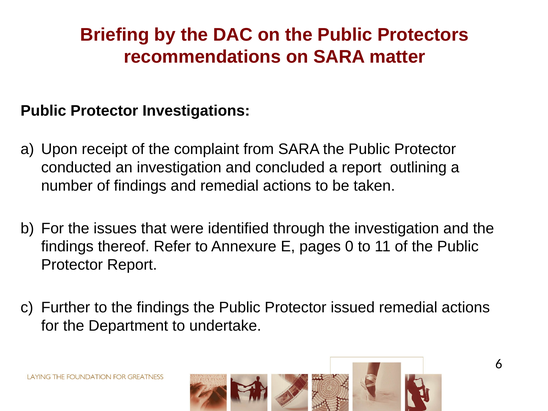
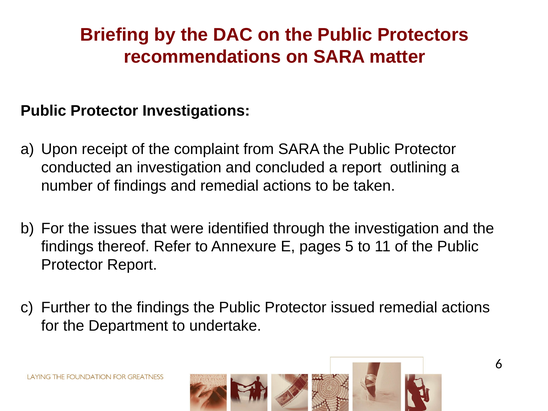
0: 0 -> 5
